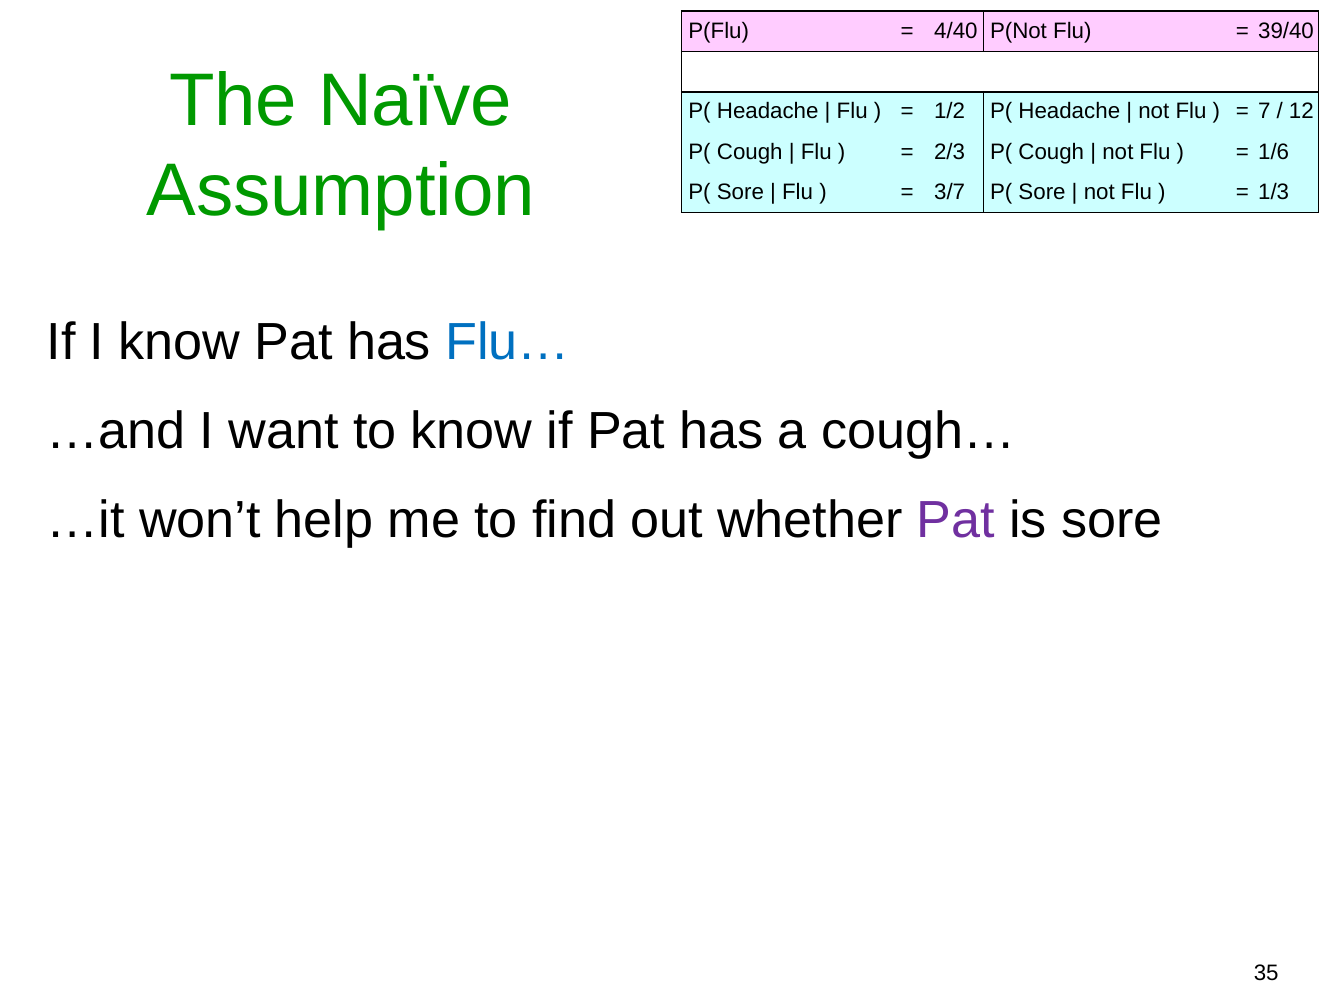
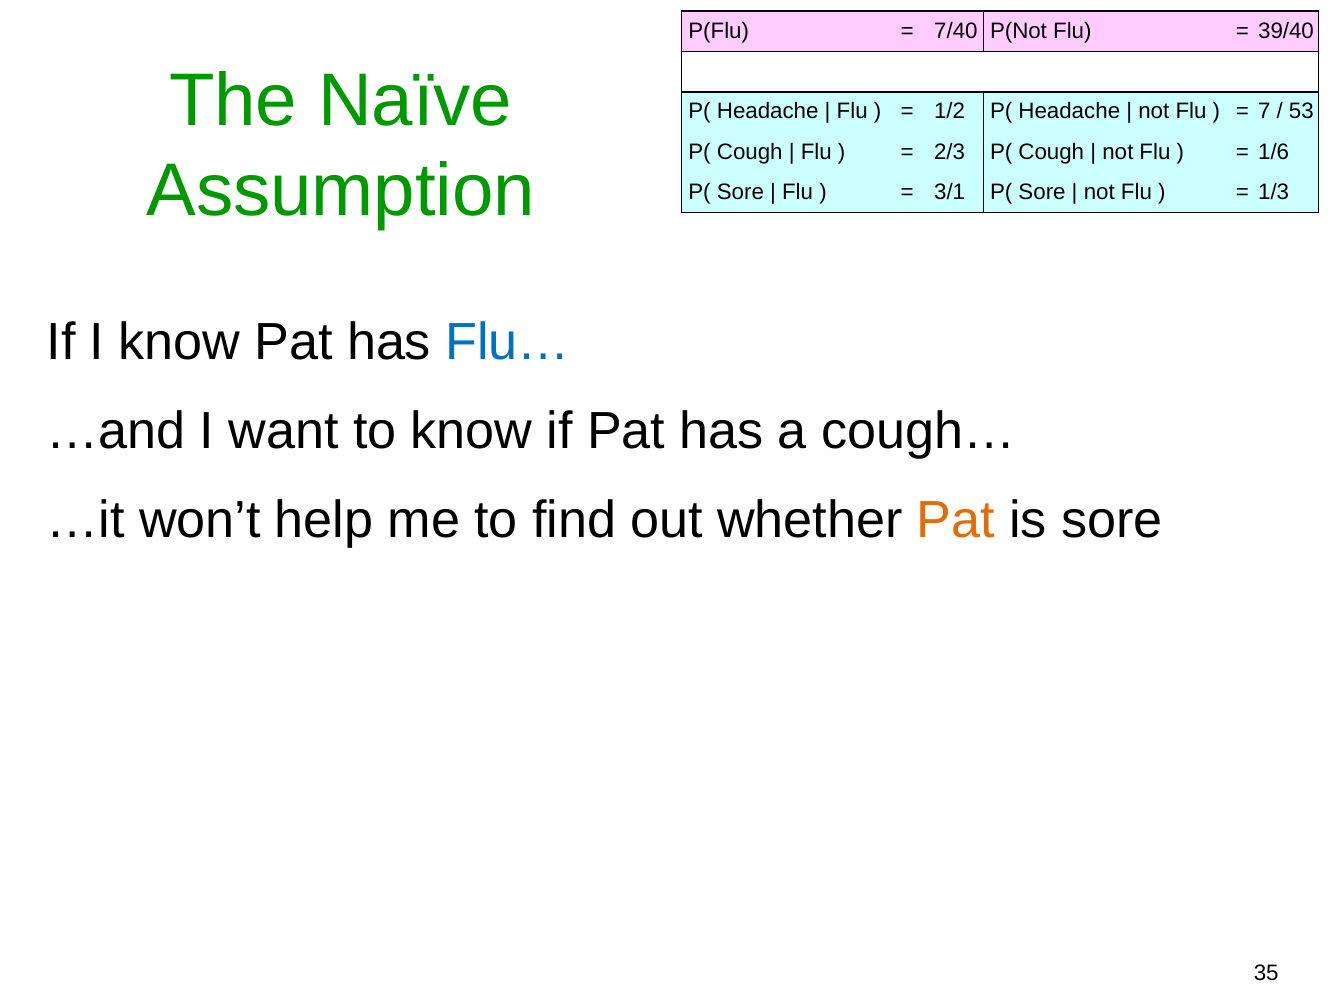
4/40: 4/40 -> 7/40
12: 12 -> 53
3/7: 3/7 -> 3/1
Pat at (956, 520) colour: purple -> orange
